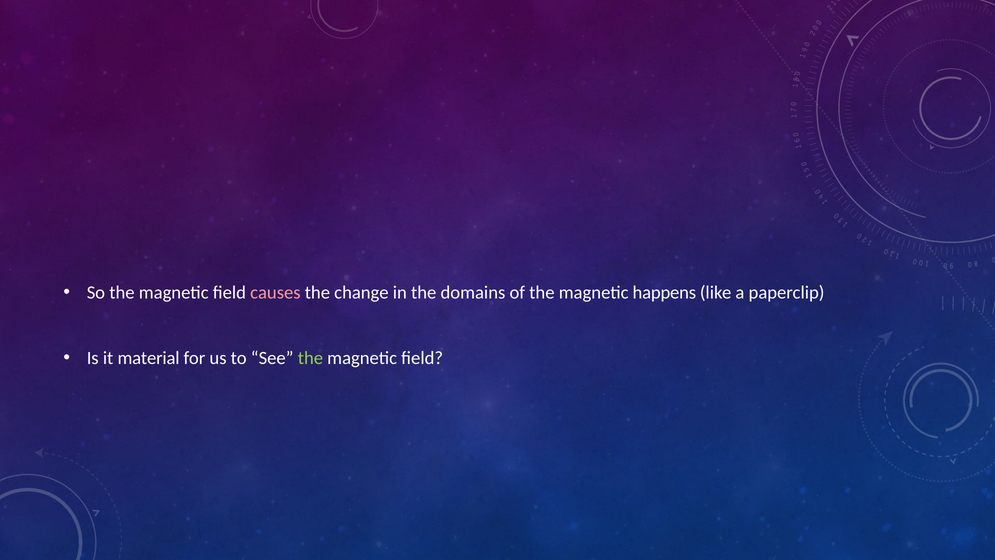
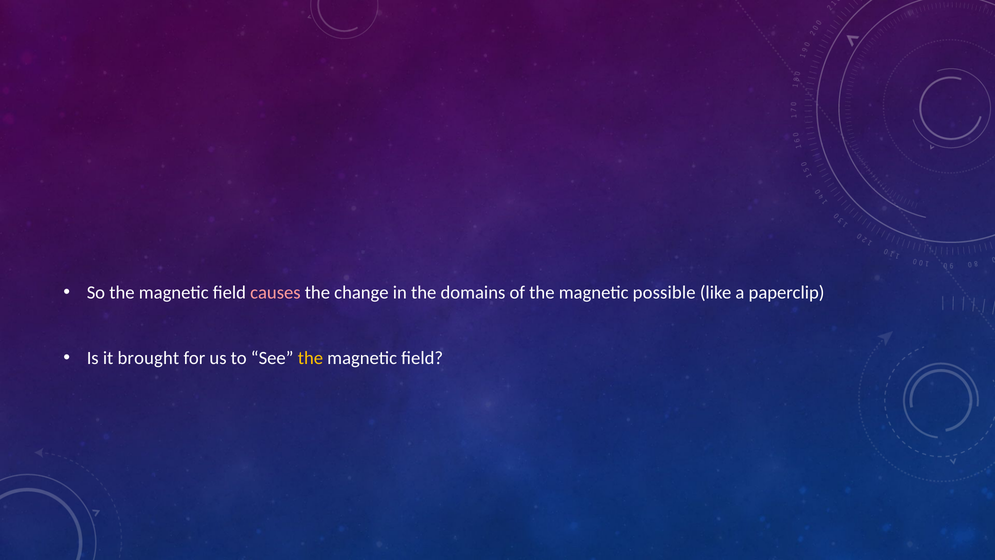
happens: happens -> possible
material: material -> brought
the at (310, 358) colour: light green -> yellow
